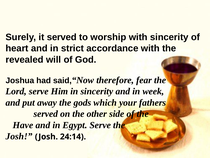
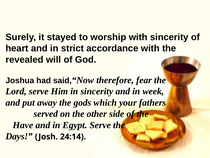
it served: served -> stayed
Josh at (19, 136): Josh -> Days
